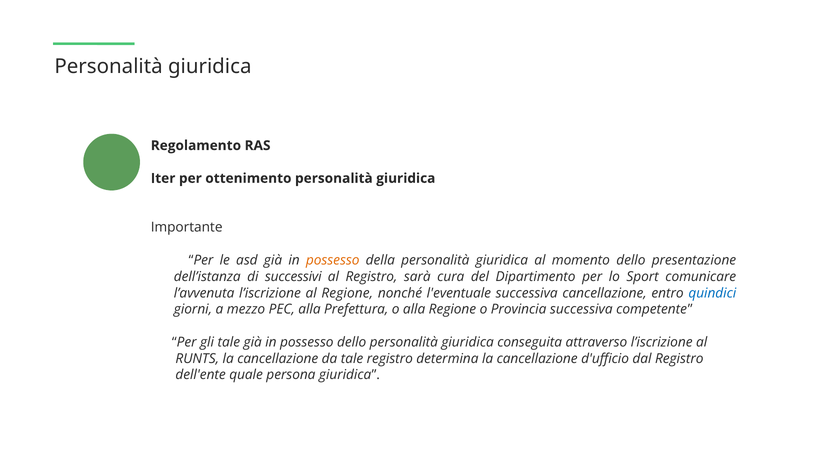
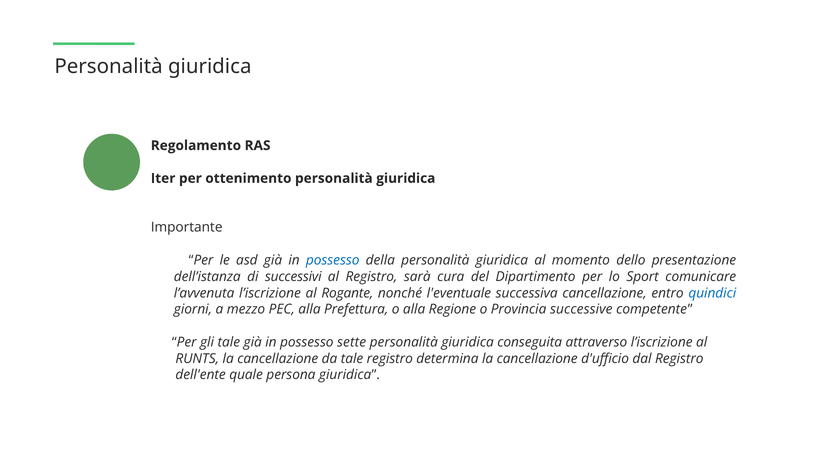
possesso at (333, 260) colour: orange -> blue
al Regione: Regione -> Rogante
Provincia successiva: successiva -> successive
possesso dello: dello -> sette
